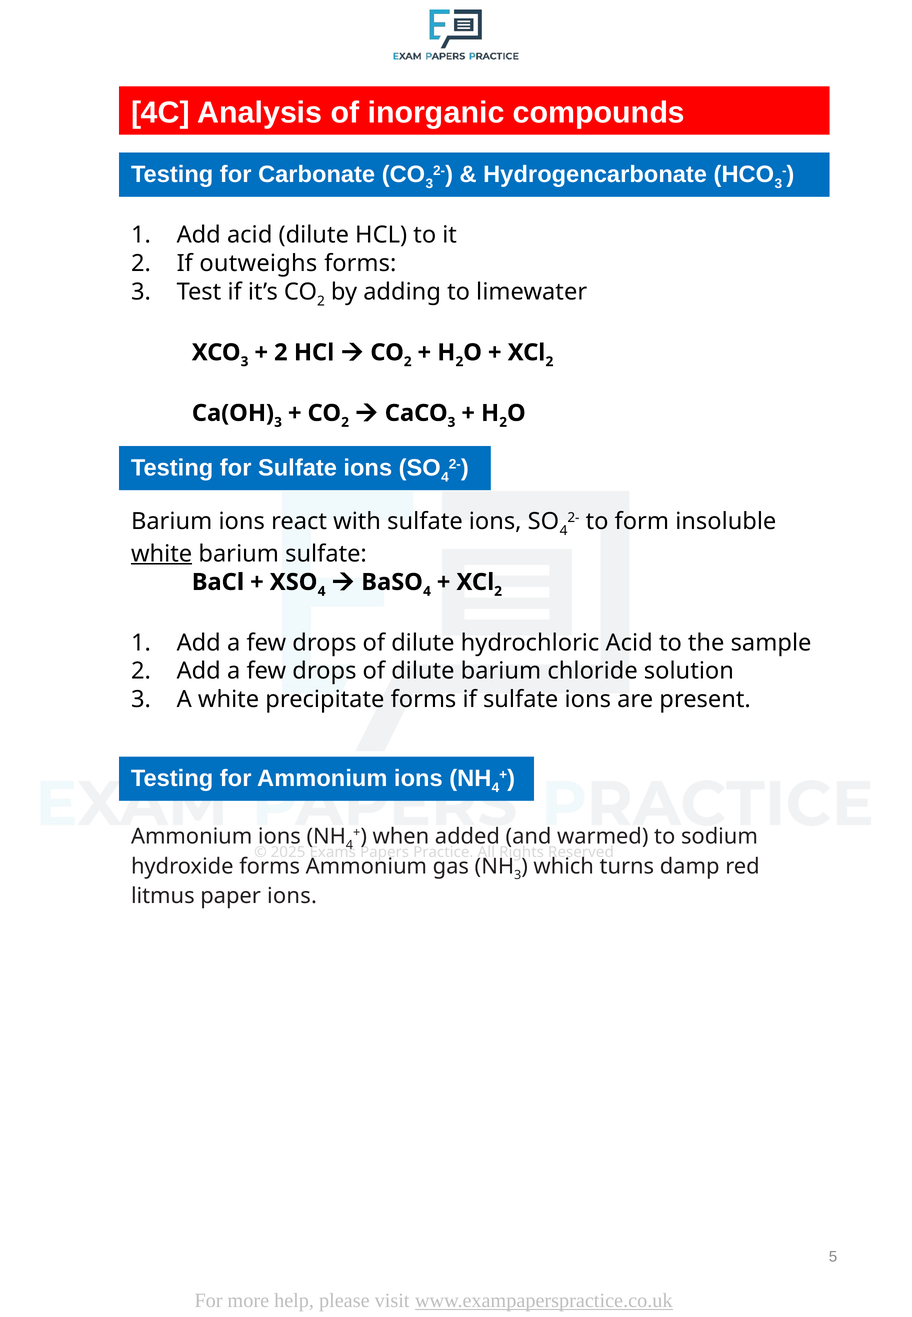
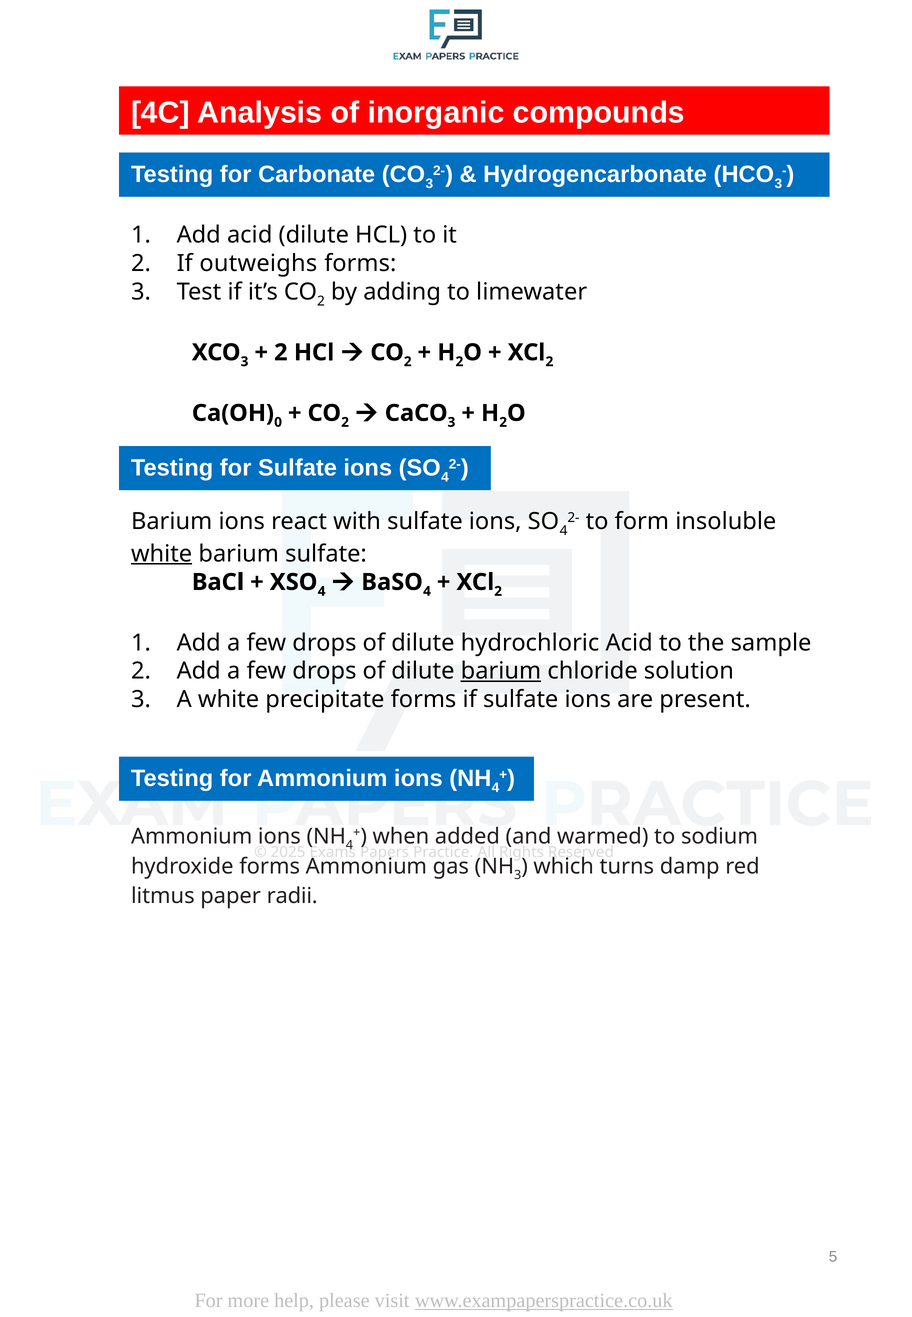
3 at (278, 422): 3 -> 0
barium at (501, 671) underline: none -> present
paper ions: ions -> radii
